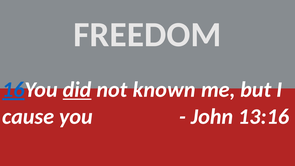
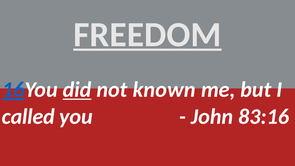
FREEDOM underline: none -> present
cause: cause -> called
13:16: 13:16 -> 83:16
